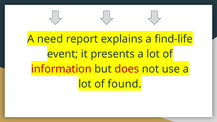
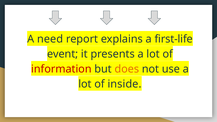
find-life: find-life -> first-life
does colour: red -> orange
found: found -> inside
